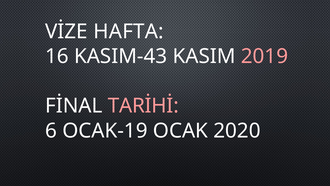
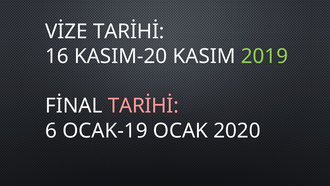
VİZE HAFTA: HAFTA -> TARİHİ
KASIM-43: KASIM-43 -> KASIM-20
2019 colour: pink -> light green
